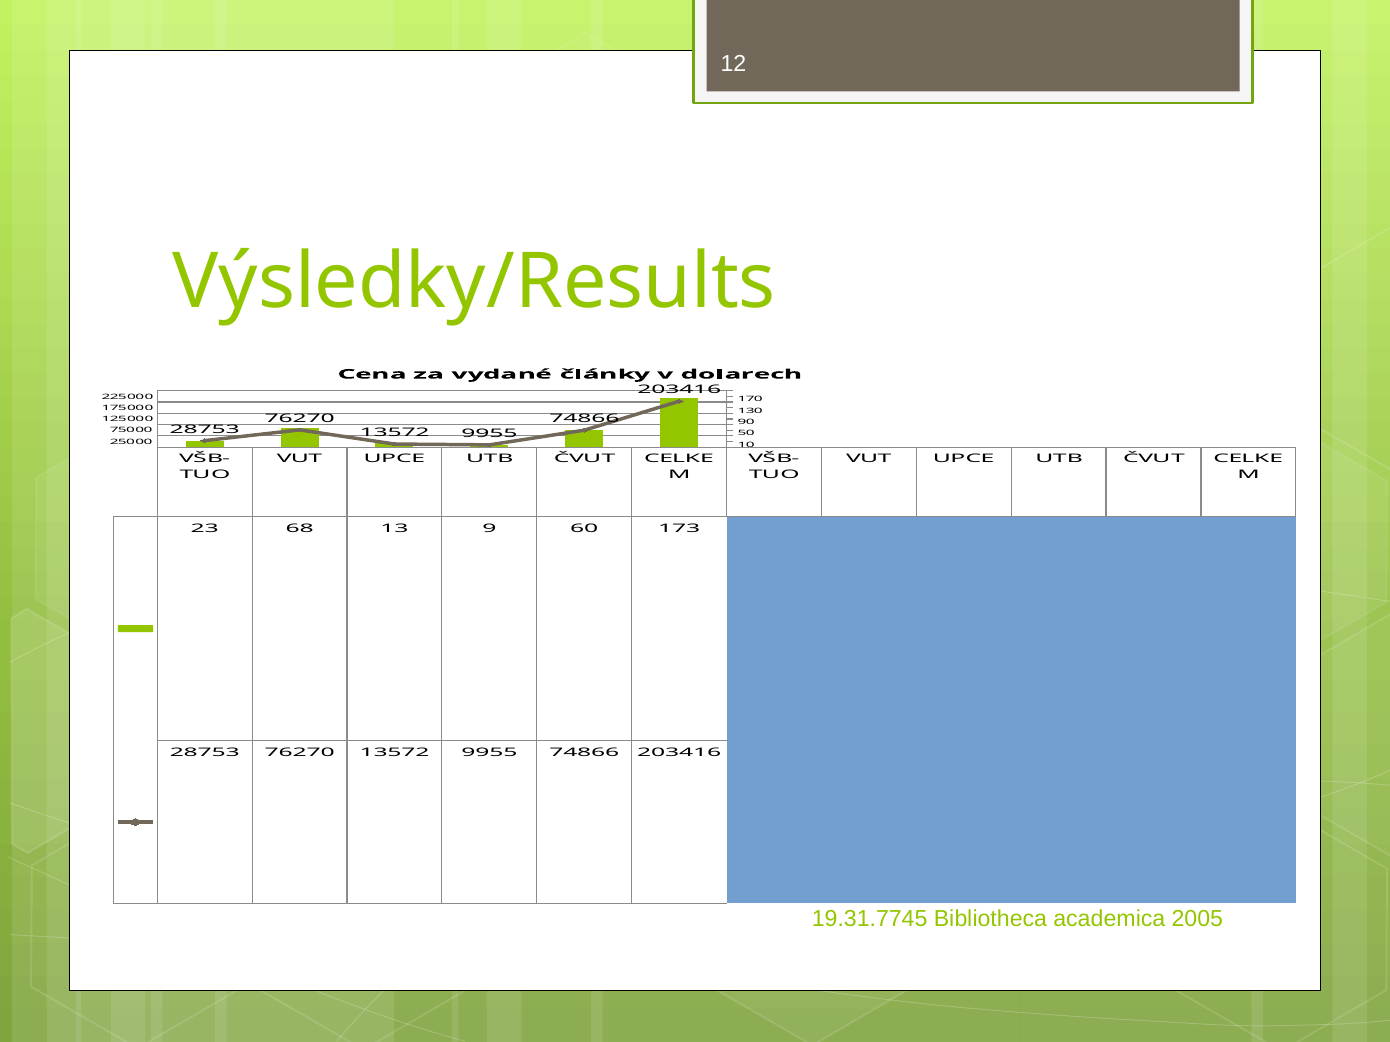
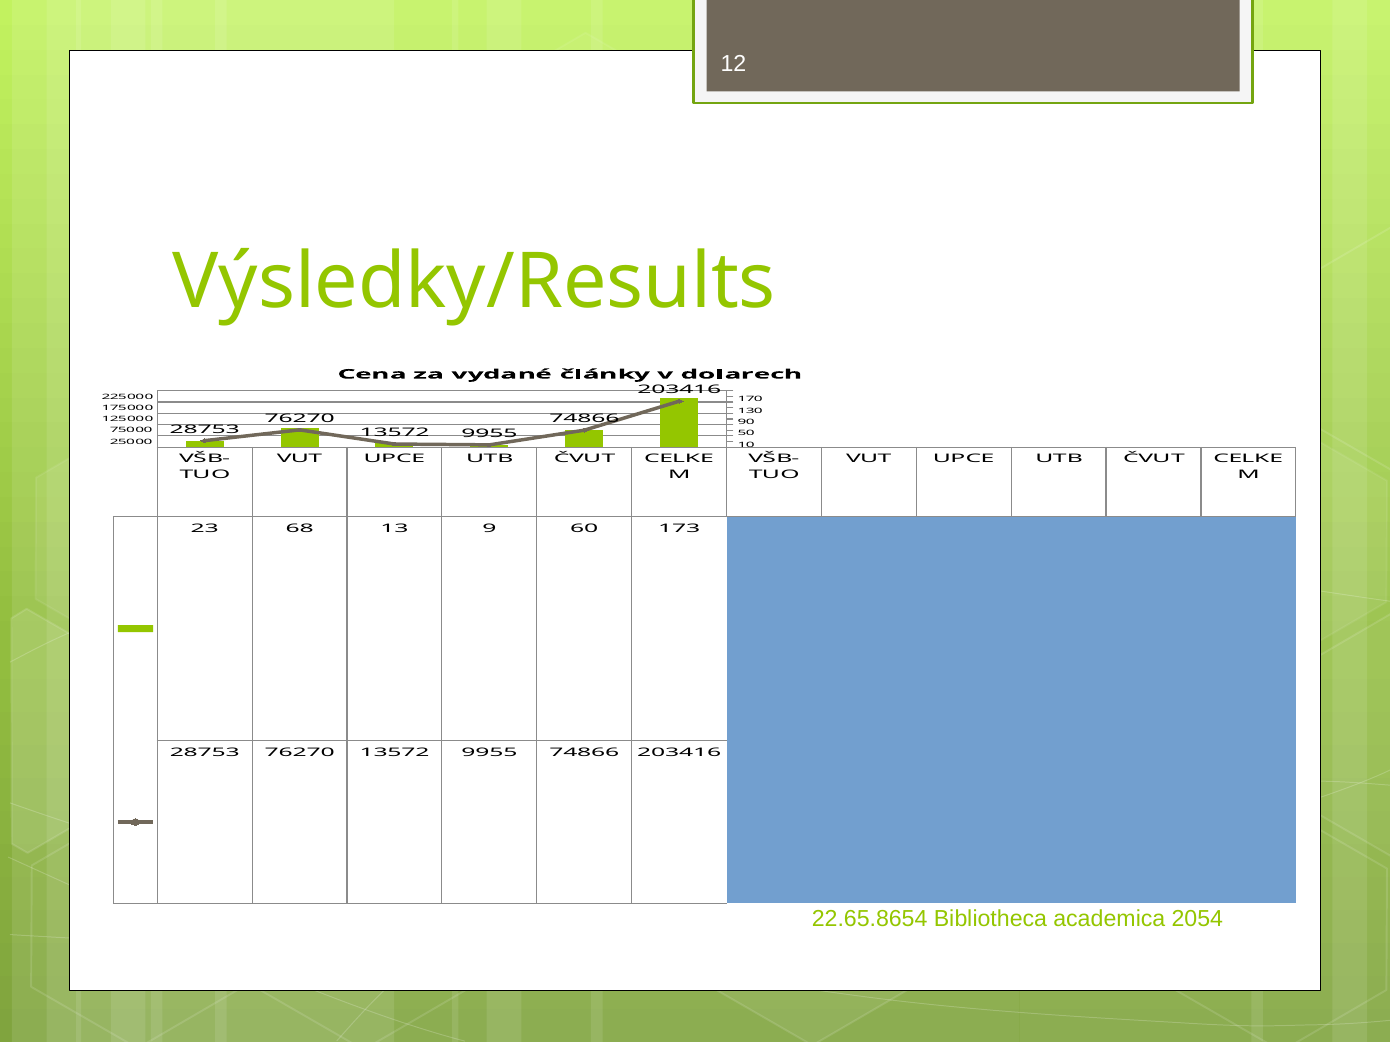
19.31.7745: 19.31.7745 -> 22.65.8654
2005: 2005 -> 2054
